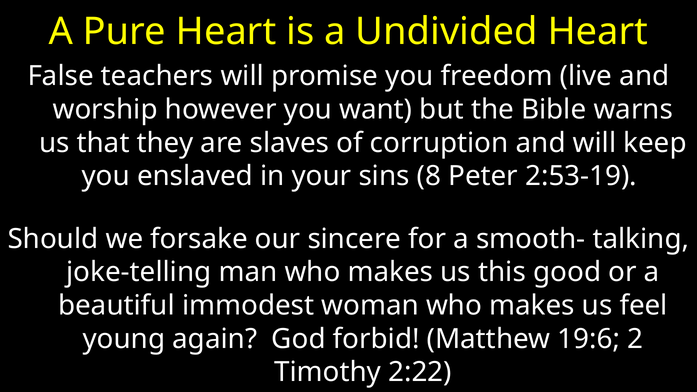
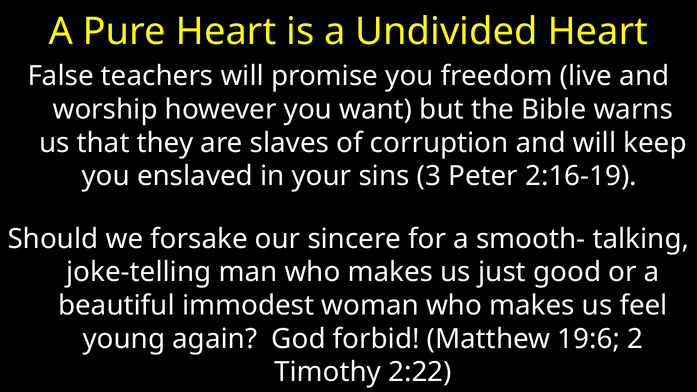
8: 8 -> 3
2:53-19: 2:53-19 -> 2:16-19
this: this -> just
